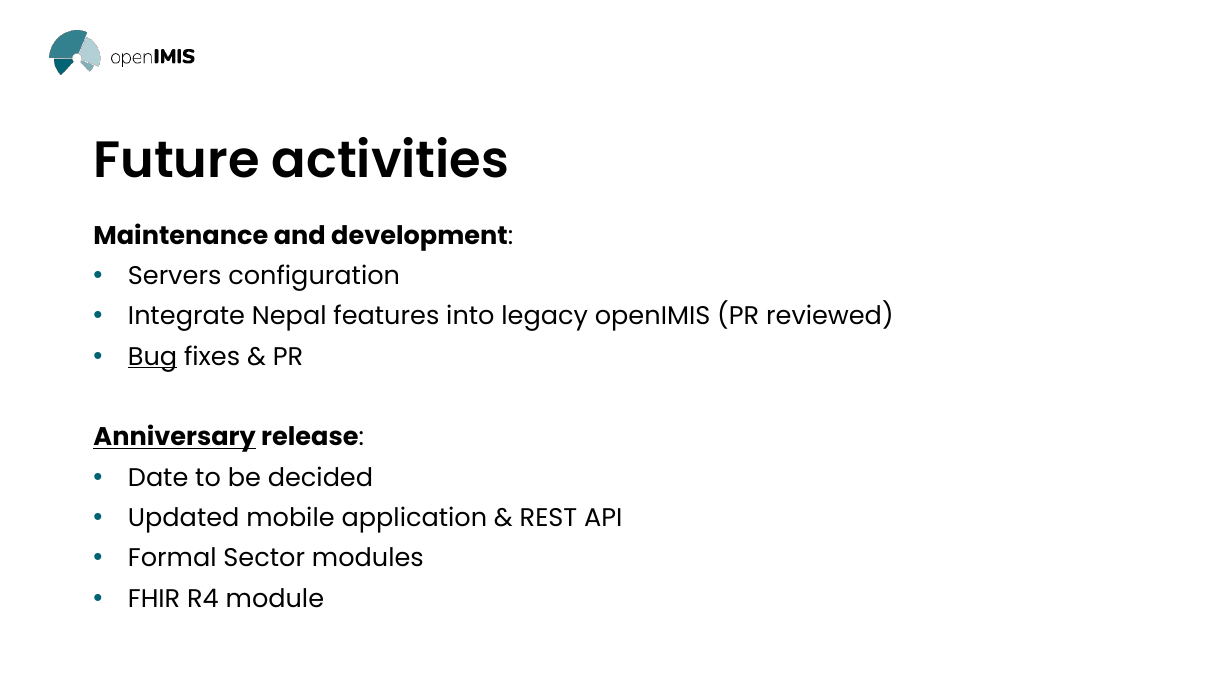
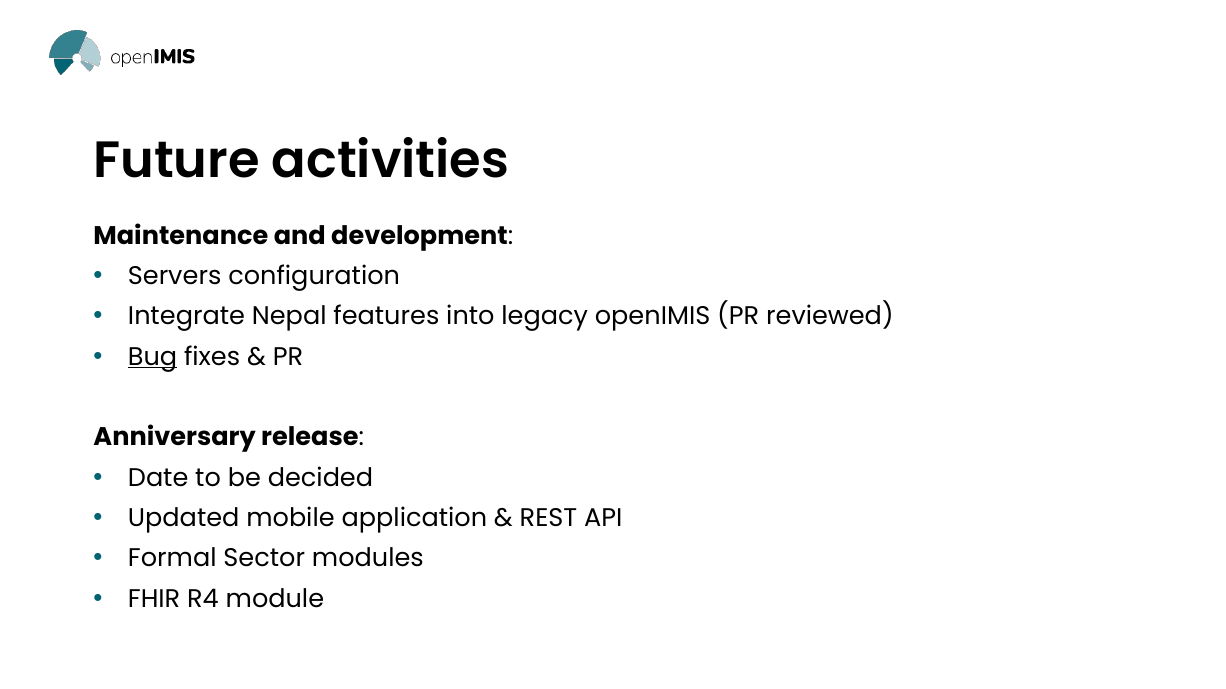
Anniversary underline: present -> none
